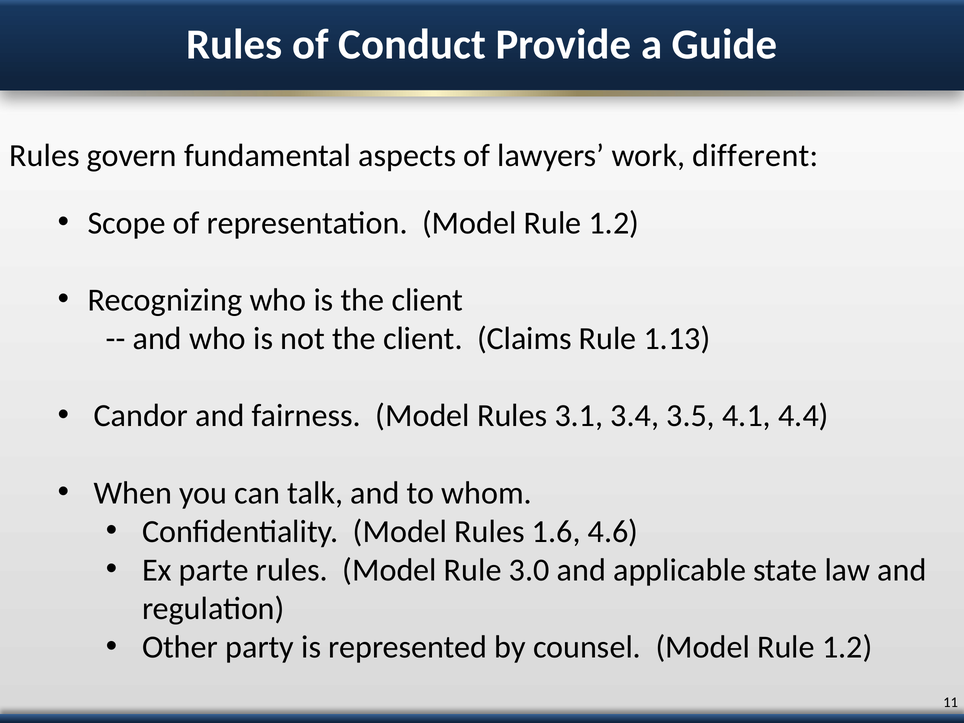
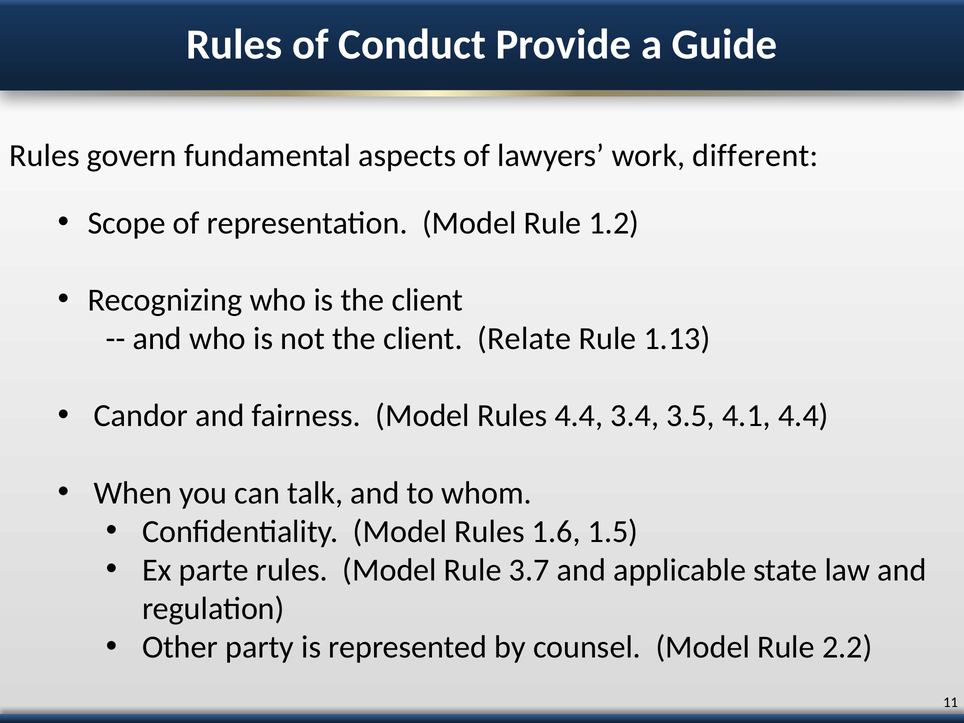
Claims: Claims -> Relate
Rules 3.1: 3.1 -> 4.4
4.6: 4.6 -> 1.5
3.0: 3.0 -> 3.7
counsel Model Rule 1.2: 1.2 -> 2.2
